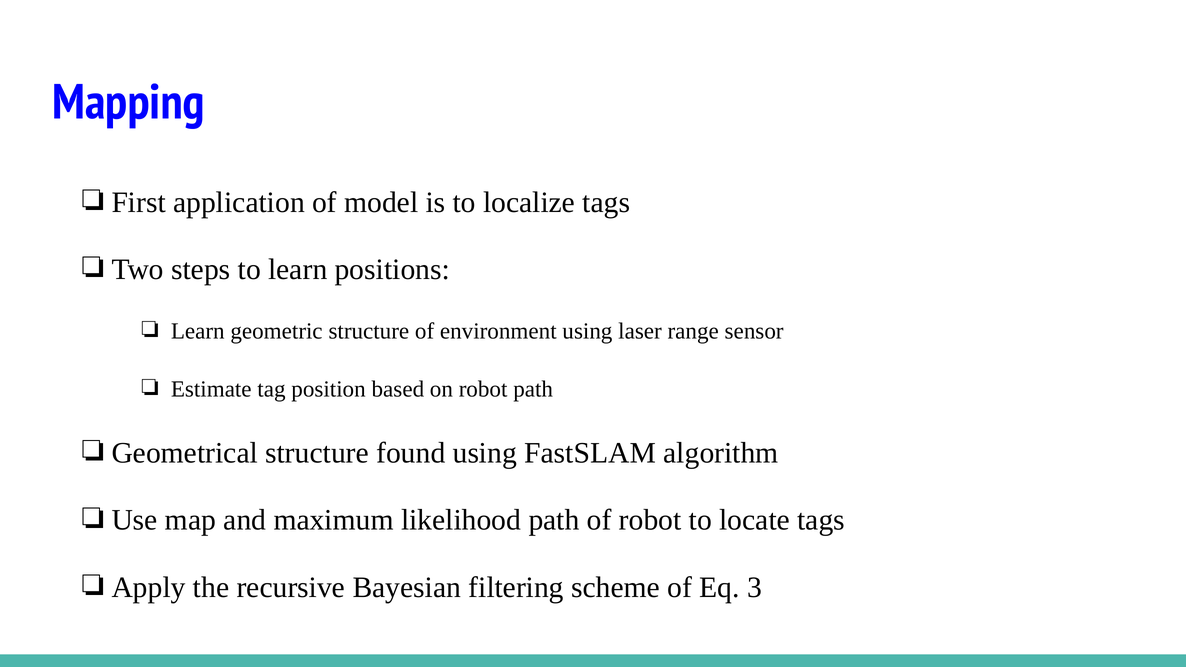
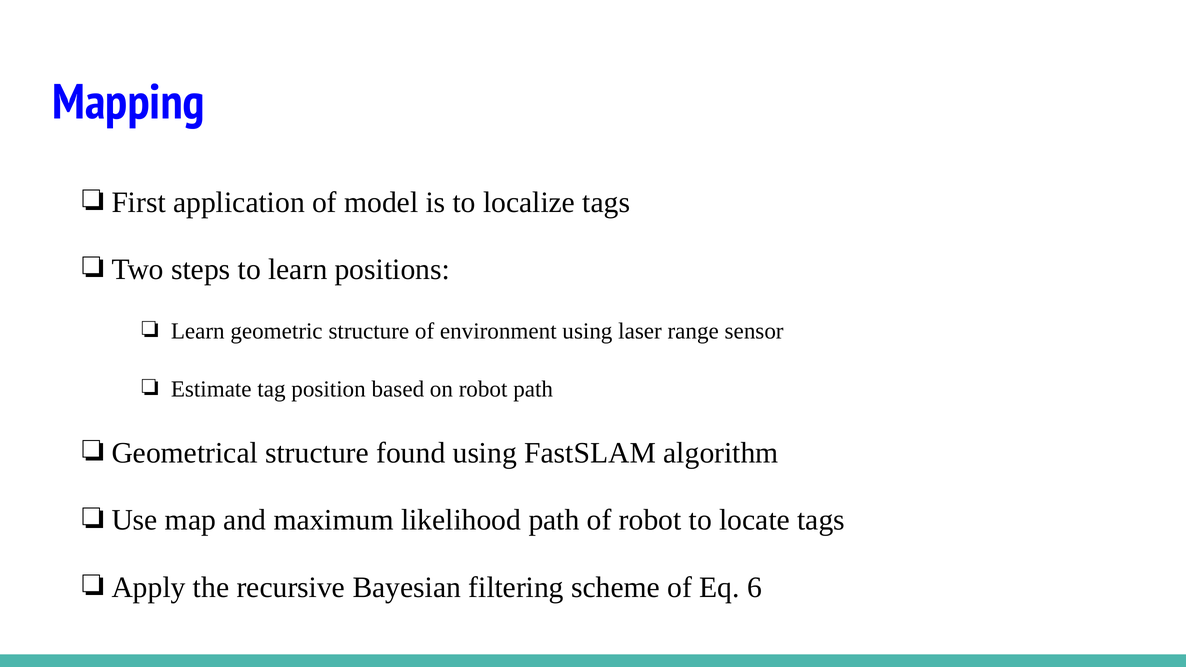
3: 3 -> 6
